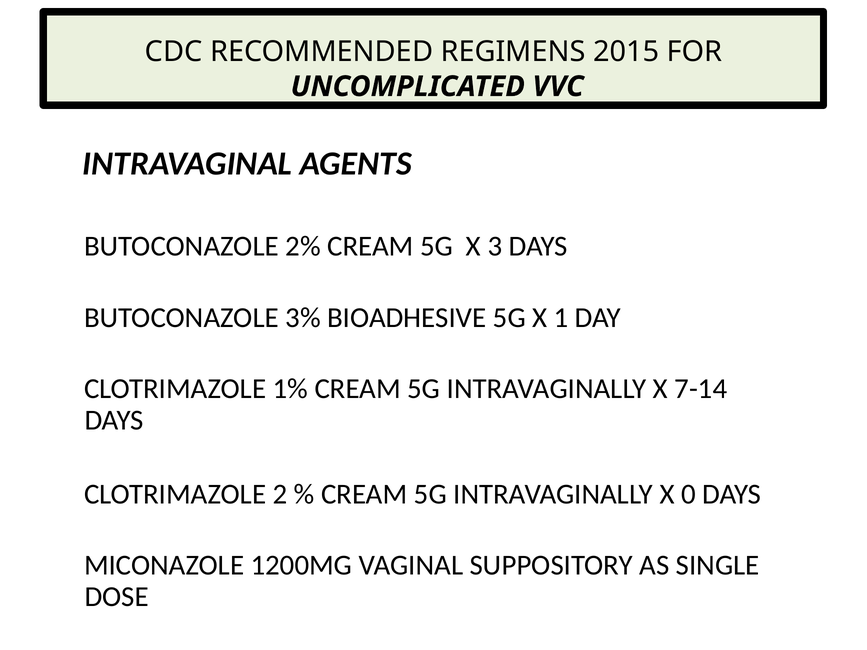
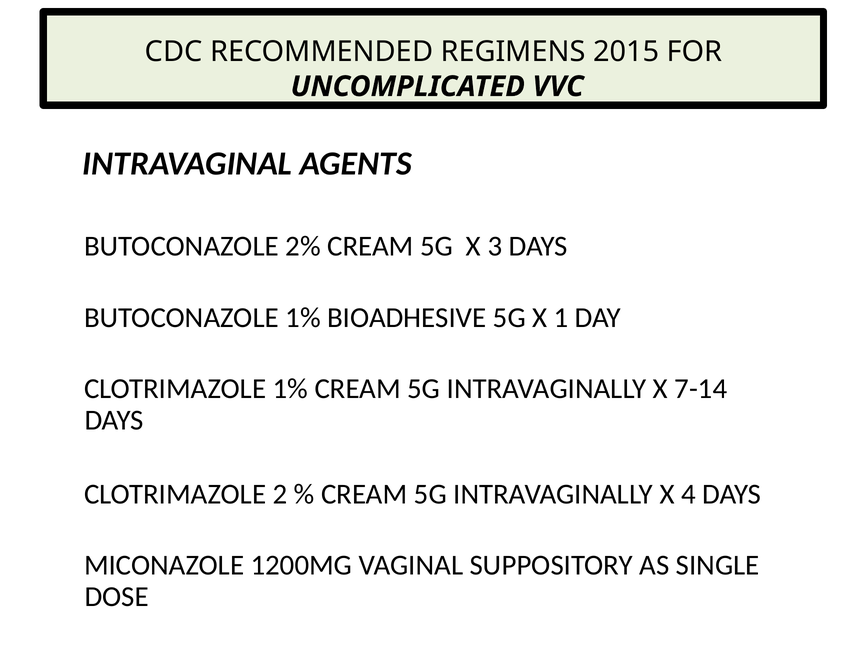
BUTOCONAZOLE 3%: 3% -> 1%
0: 0 -> 4
